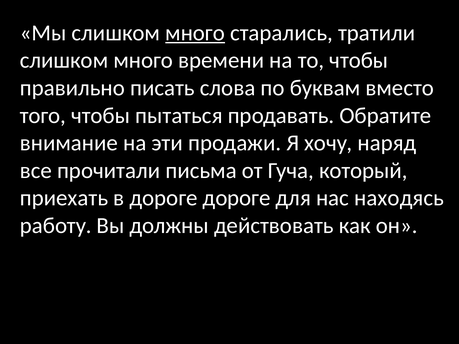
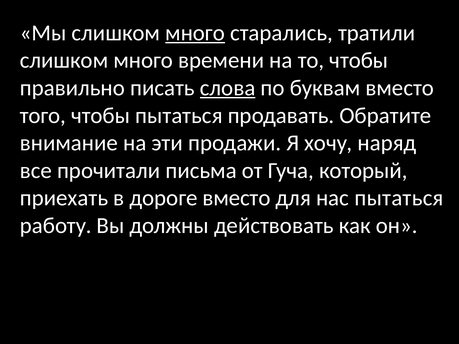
слова underline: none -> present
дороге дороге: дороге -> вместо
нас находясь: находясь -> пытаться
